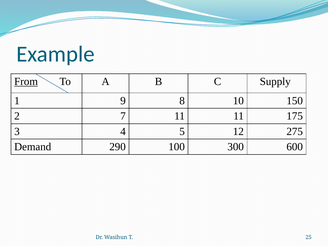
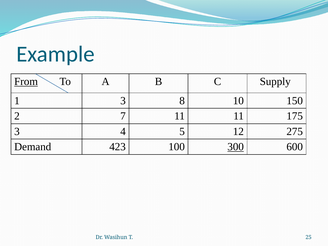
1 9: 9 -> 3
290: 290 -> 423
300 underline: none -> present
